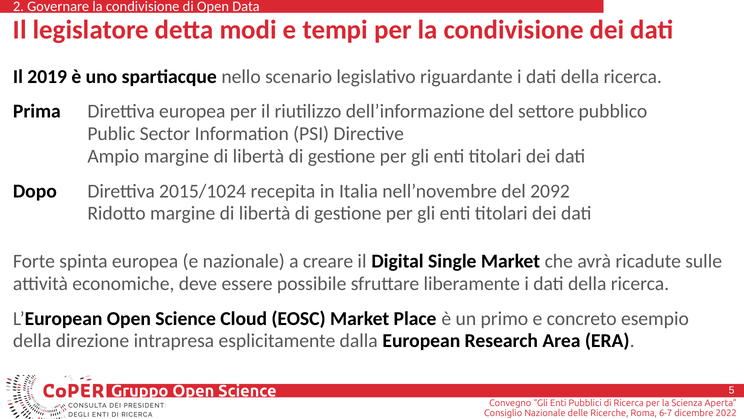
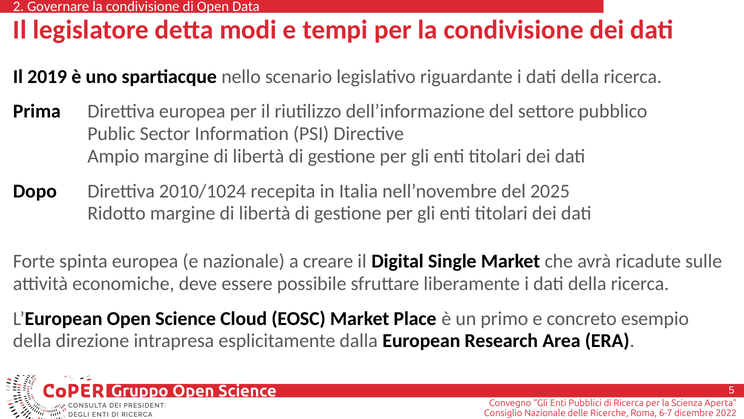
2015/1024: 2015/1024 -> 2010/1024
2092: 2092 -> 2025
